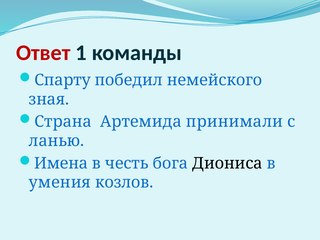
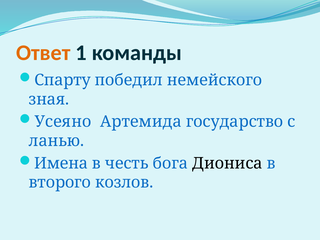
Ответ colour: red -> orange
Страна: Страна -> Усеяно
принимали: принимали -> государство
умения: умения -> второго
